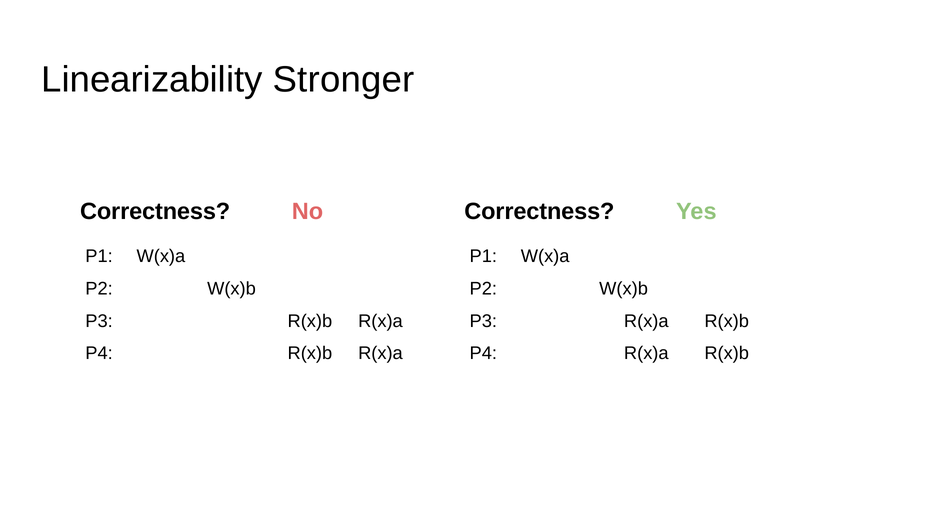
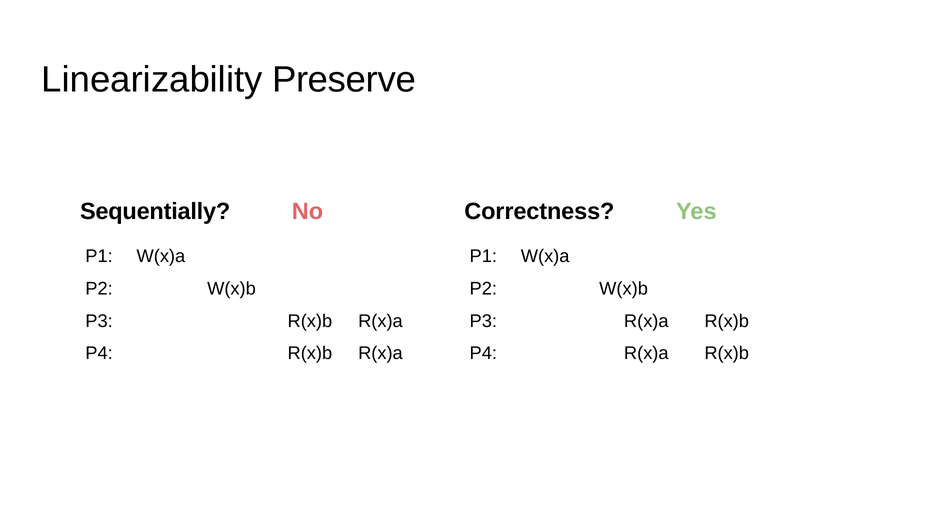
Stronger: Stronger -> Preserve
Correctness at (155, 212): Correctness -> Sequentially
